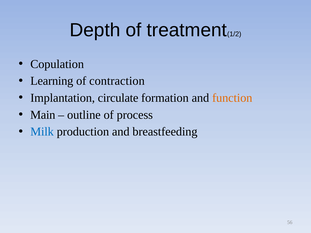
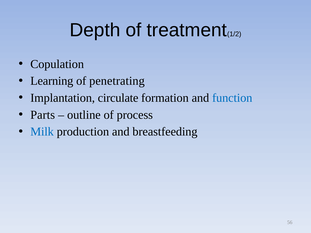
contraction: contraction -> penetrating
function colour: orange -> blue
Main: Main -> Parts
